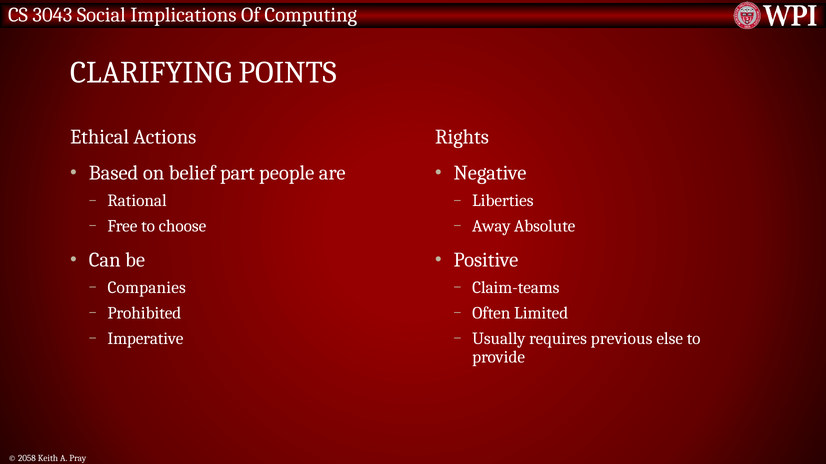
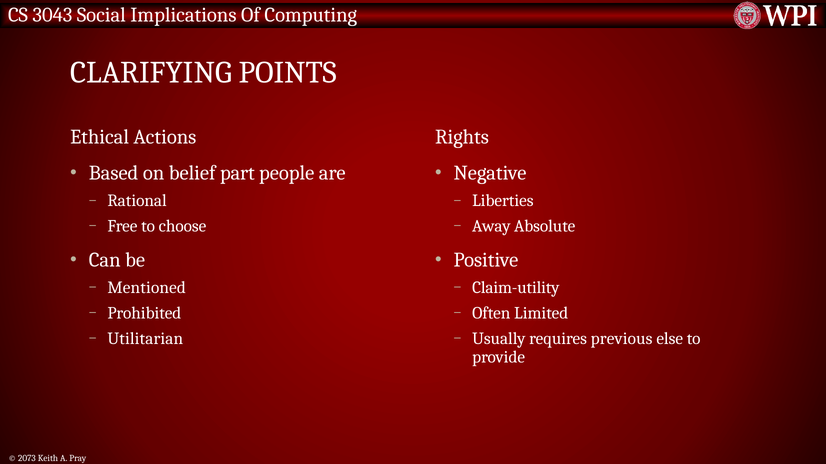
Companies: Companies -> Mentioned
Claim-teams: Claim-teams -> Claim-utility
Imperative: Imperative -> Utilitarian
2058: 2058 -> 2073
